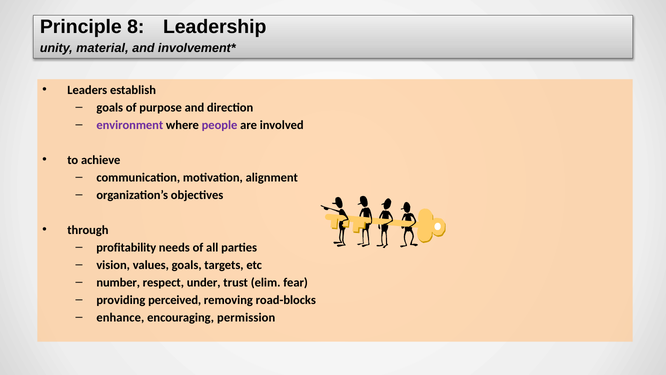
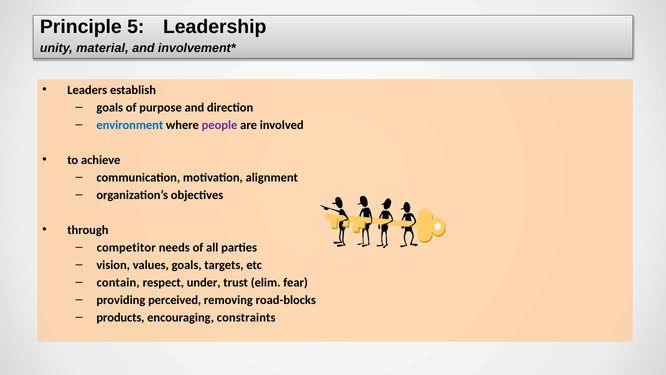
8: 8 -> 5
environment colour: purple -> blue
profitability: profitability -> competitor
number: number -> contain
enhance: enhance -> products
permission: permission -> constraints
